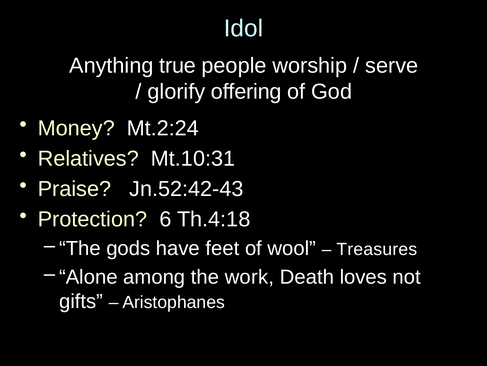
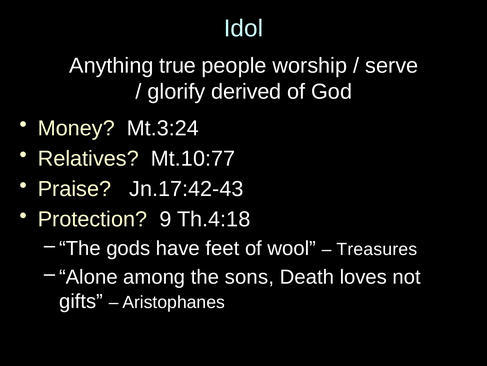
offering: offering -> derived
Mt.2:24: Mt.2:24 -> Mt.3:24
Mt.10:31: Mt.10:31 -> Mt.10:77
Jn.52:42-43: Jn.52:42-43 -> Jn.17:42-43
6: 6 -> 9
work: work -> sons
